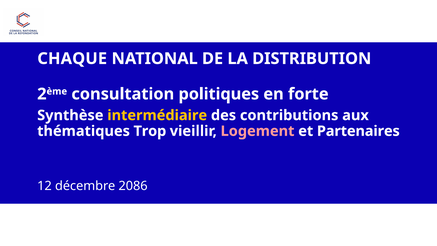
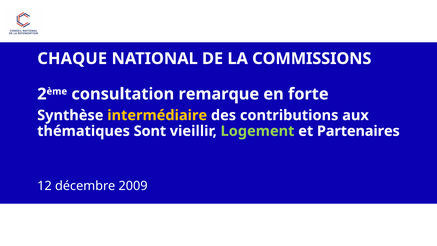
DISTRIBUTION: DISTRIBUTION -> COMMISSIONS
politiques: politiques -> remarque
Trop: Trop -> Sont
Logement colour: pink -> light green
2086: 2086 -> 2009
